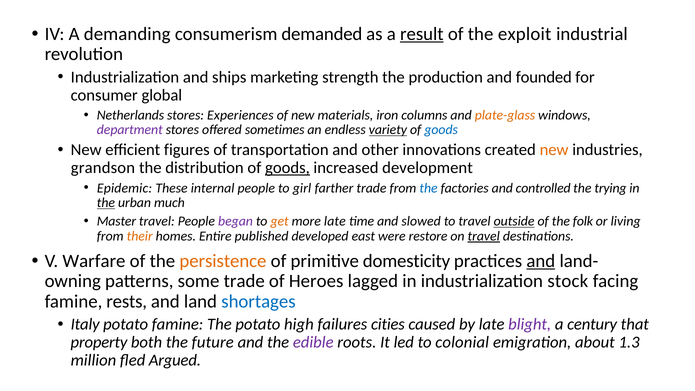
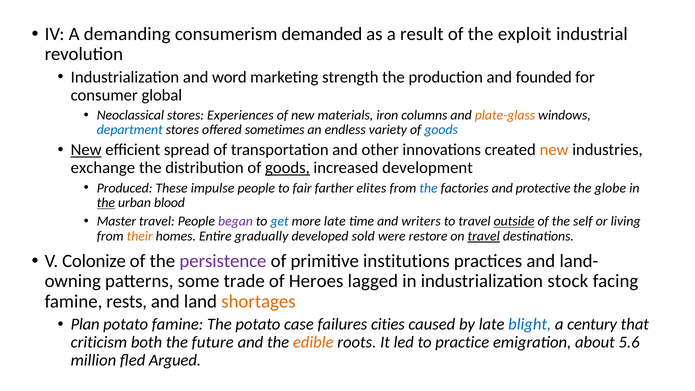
result underline: present -> none
ships: ships -> word
Netherlands: Netherlands -> Neoclassical
department colour: purple -> blue
variety underline: present -> none
New at (86, 150) underline: none -> present
figures: figures -> spread
grandson: grandson -> exchange
Epidemic: Epidemic -> Produced
internal: internal -> impulse
girl: girl -> fair
farther trade: trade -> elites
controlled: controlled -> protective
trying: trying -> globe
much: much -> blood
get colour: orange -> blue
slowed: slowed -> writers
folk: folk -> self
published: published -> gradually
east: east -> sold
Warfare: Warfare -> Colonize
persistence colour: orange -> purple
domesticity: domesticity -> institutions
and at (541, 261) underline: present -> none
shortages colour: blue -> orange
Italy: Italy -> Plan
high: high -> case
blight colour: purple -> blue
property: property -> criticism
edible colour: purple -> orange
colonial: colonial -> practice
1.3: 1.3 -> 5.6
